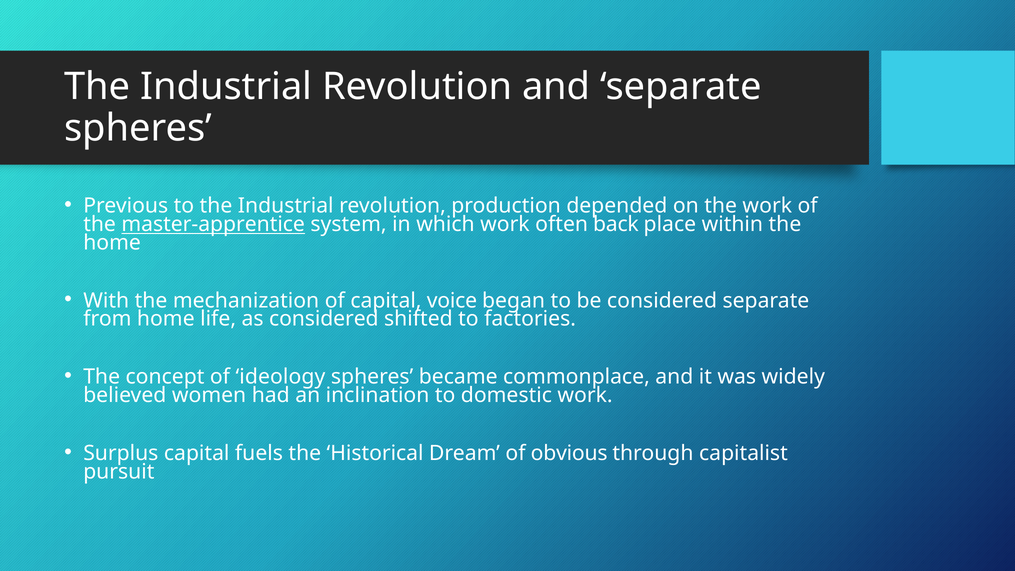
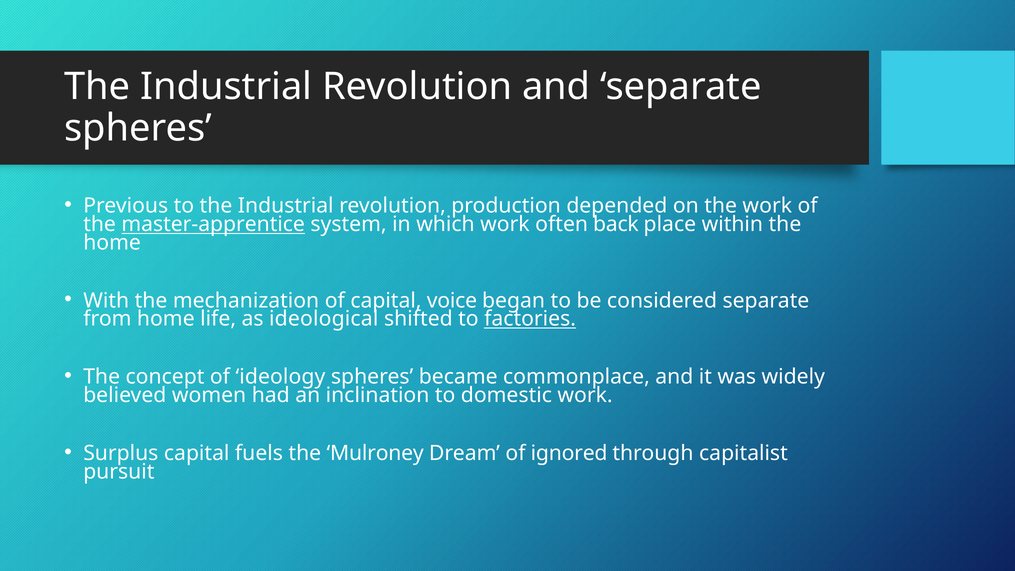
as considered: considered -> ideological
factories underline: none -> present
Historical: Historical -> Mulroney
obvious: obvious -> ignored
